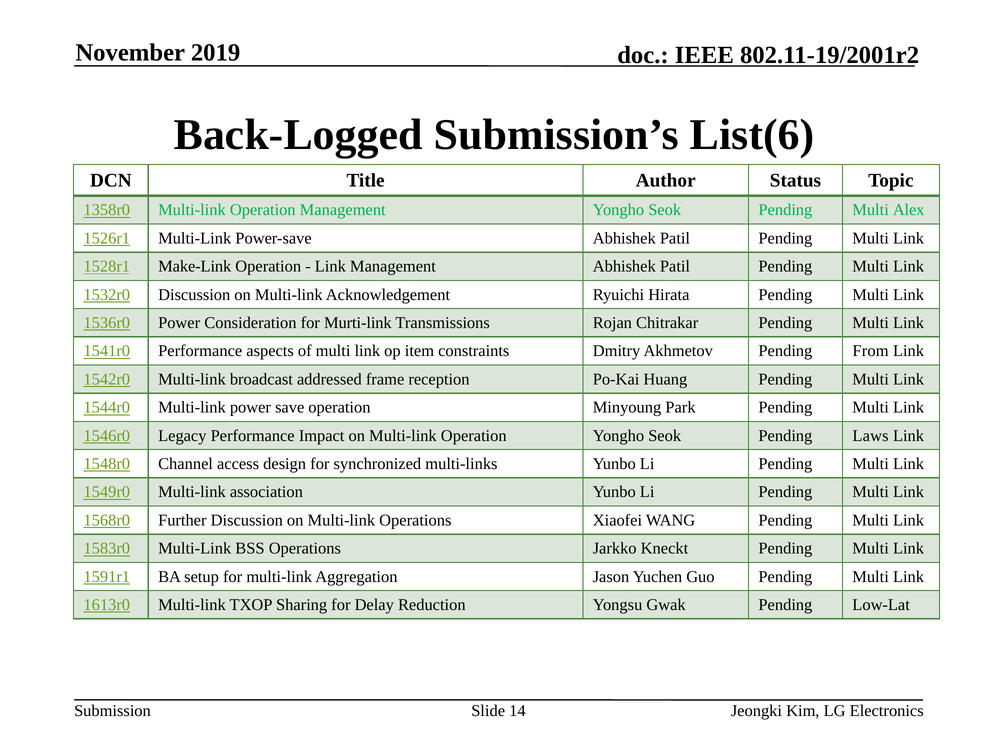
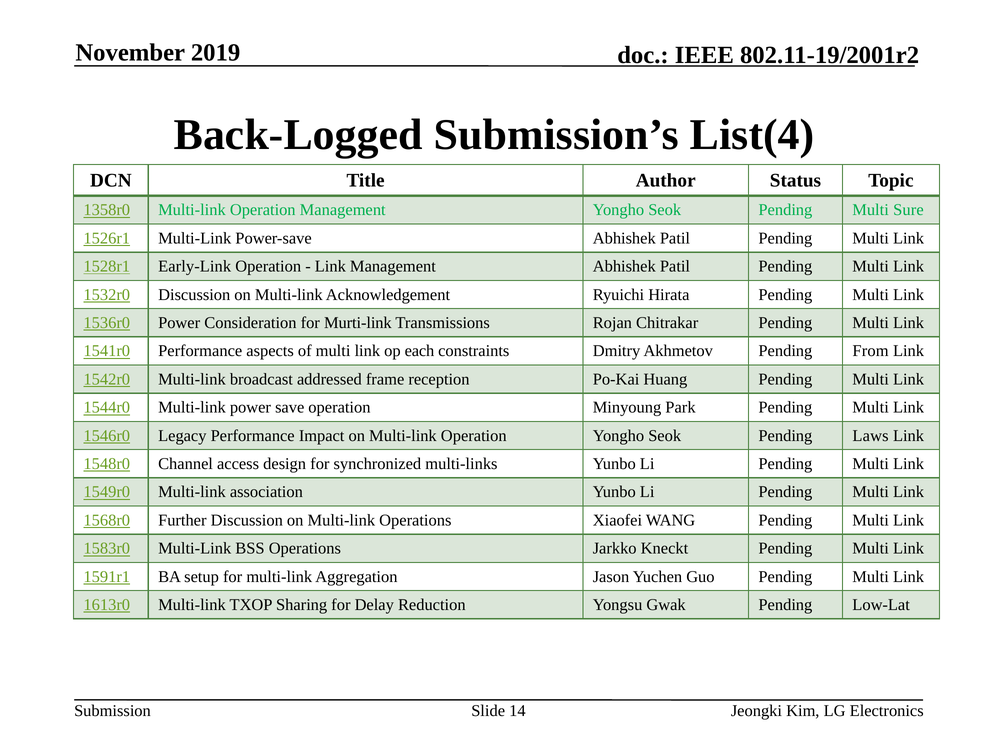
List(6: List(6 -> List(4
Alex: Alex -> Sure
Make-Link: Make-Link -> Early-Link
item: item -> each
